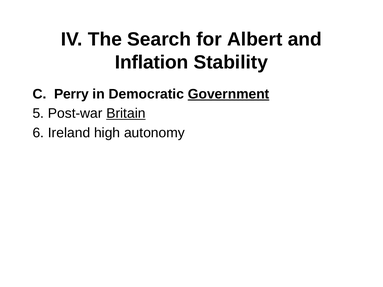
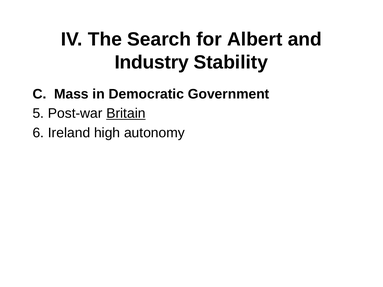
Inflation: Inflation -> Industry
Perry: Perry -> Mass
Government underline: present -> none
